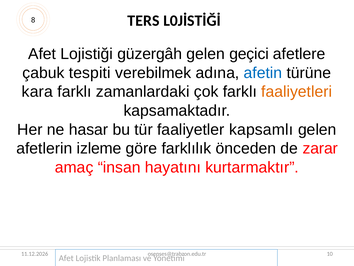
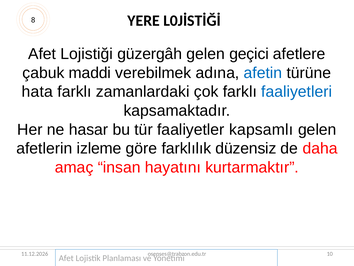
TERS: TERS -> YERE
tespiti: tespiti -> maddi
kara: kara -> hata
faaliyetleri colour: orange -> blue
önceden: önceden -> düzensiz
zarar: zarar -> daha
